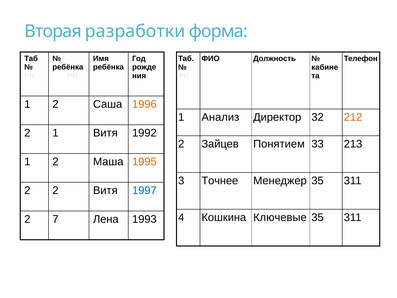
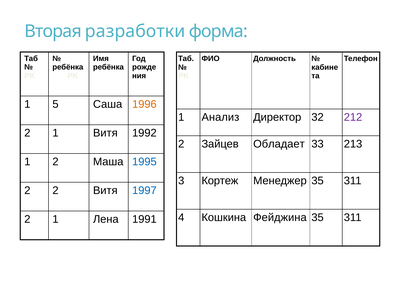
2 at (55, 104): 2 -> 5
212 colour: orange -> purple
Понятием: Понятием -> Обладает
1995 colour: orange -> blue
Точнее: Точнее -> Кортеж
Ключевые: Ключевые -> Фейджина
7 at (55, 219): 7 -> 1
1993: 1993 -> 1991
